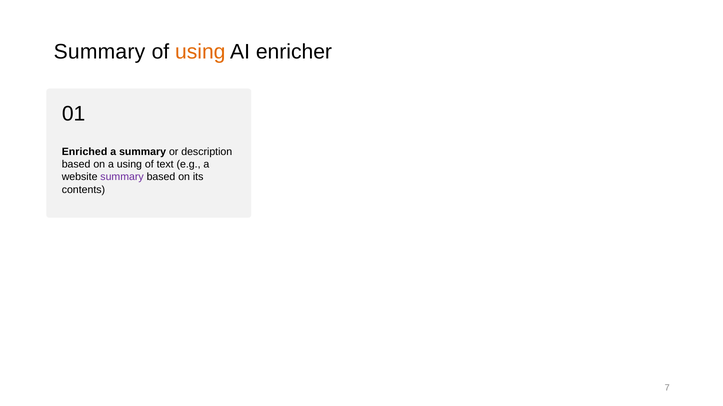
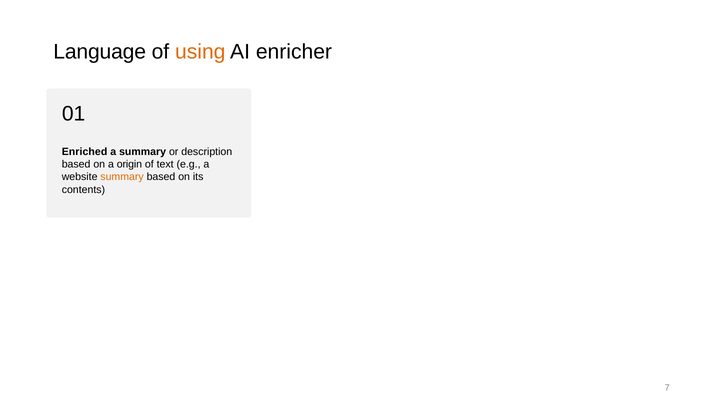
Summary at (99, 52): Summary -> Language
a using: using -> origin
summary at (122, 177) colour: purple -> orange
